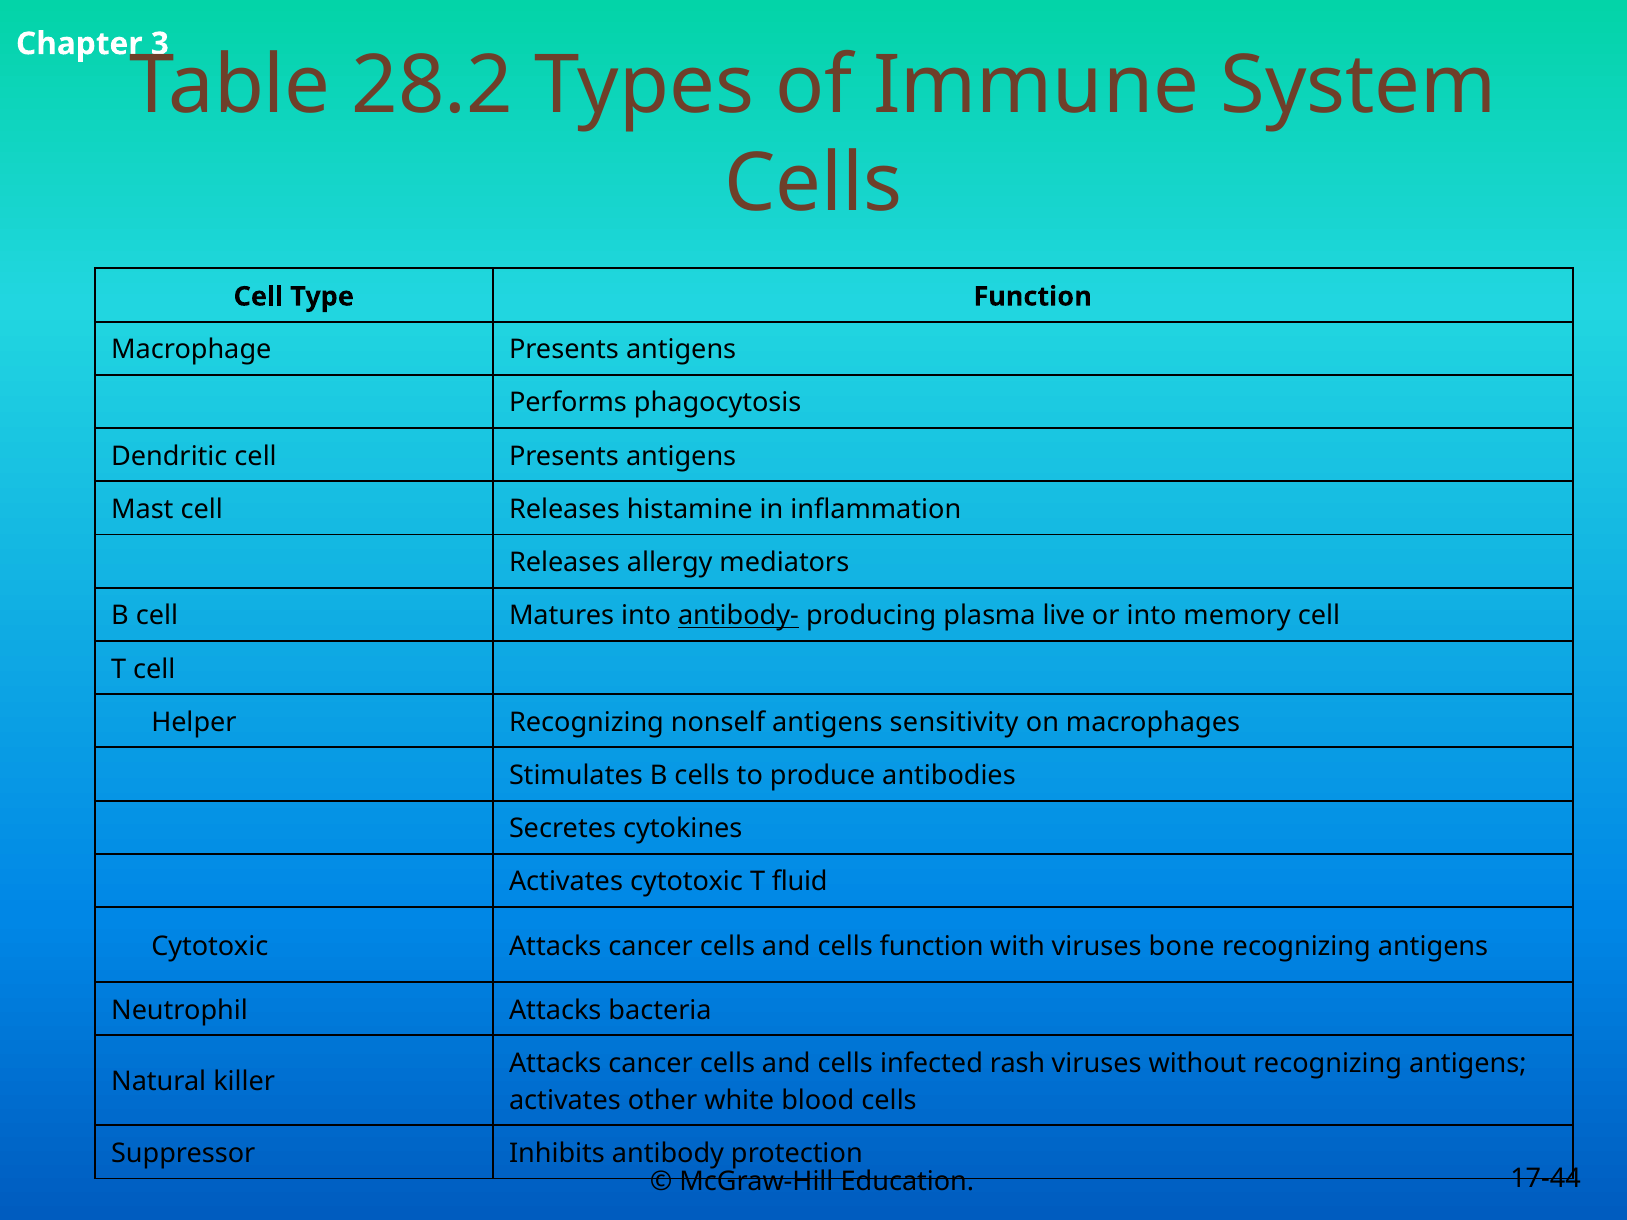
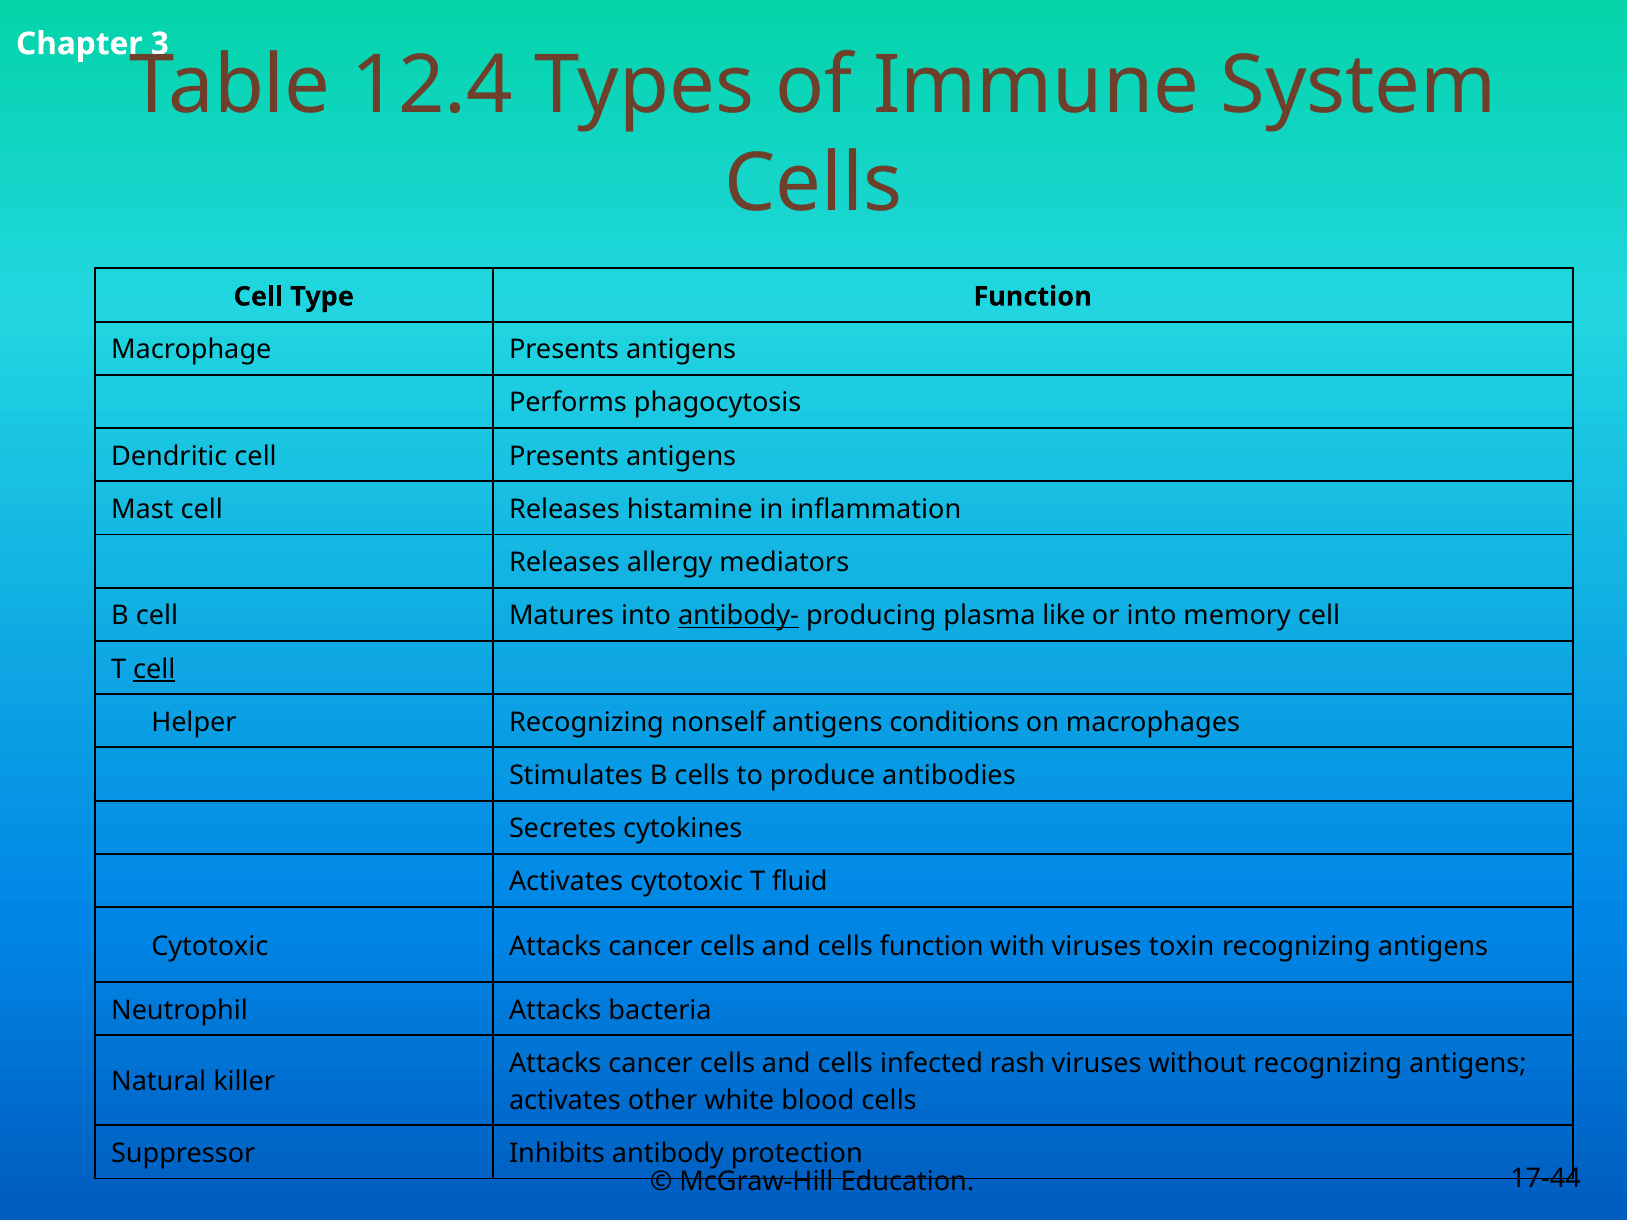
28.2: 28.2 -> 12.4
live: live -> like
cell at (154, 669) underline: none -> present
sensitivity: sensitivity -> conditions
bone: bone -> toxin
